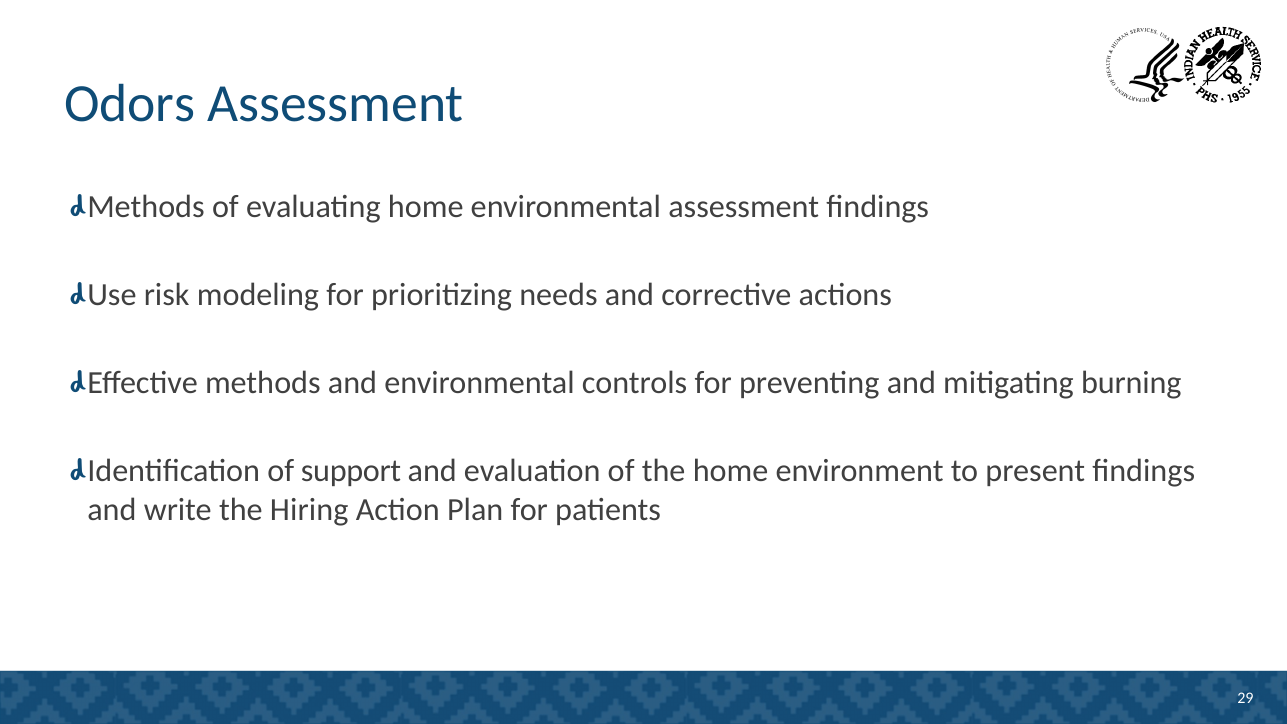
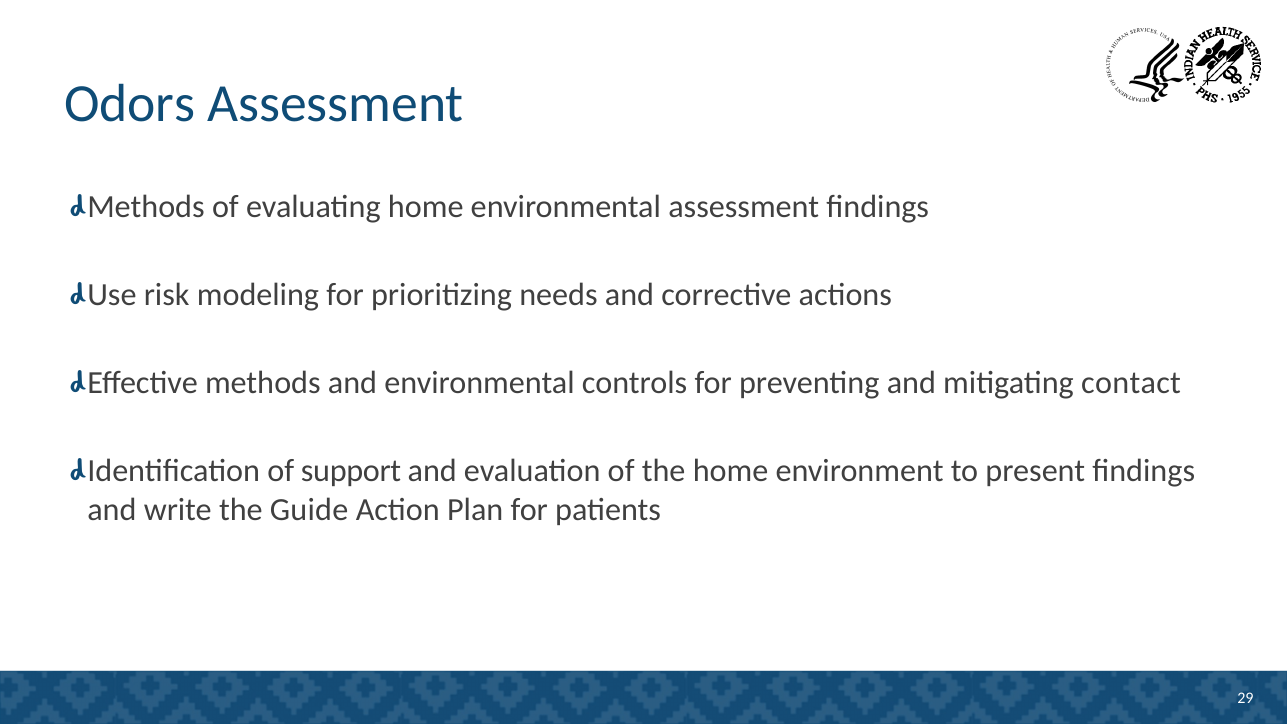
burning: burning -> contact
Hiring: Hiring -> Guide
